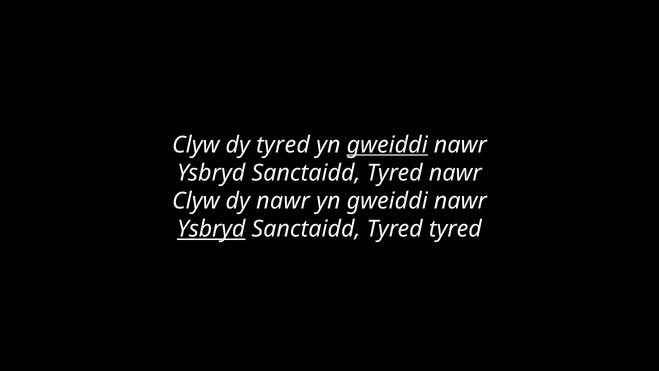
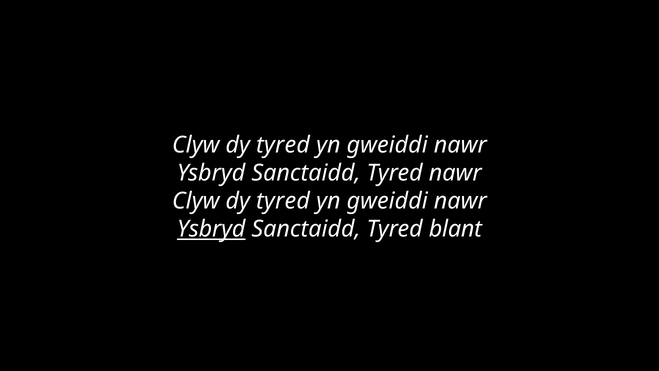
gweiddi at (387, 145) underline: present -> none
nawr at (283, 201): nawr -> tyred
Tyred tyred: tyred -> blant
